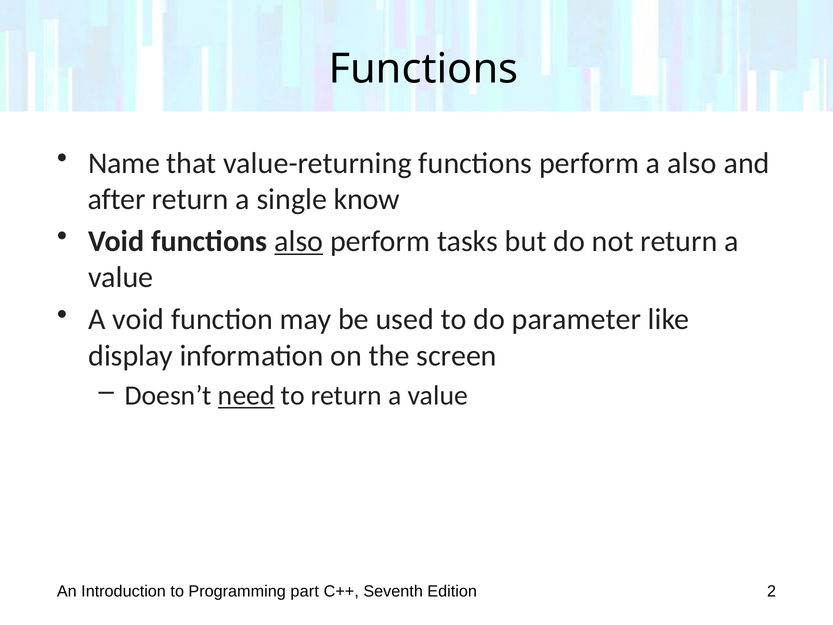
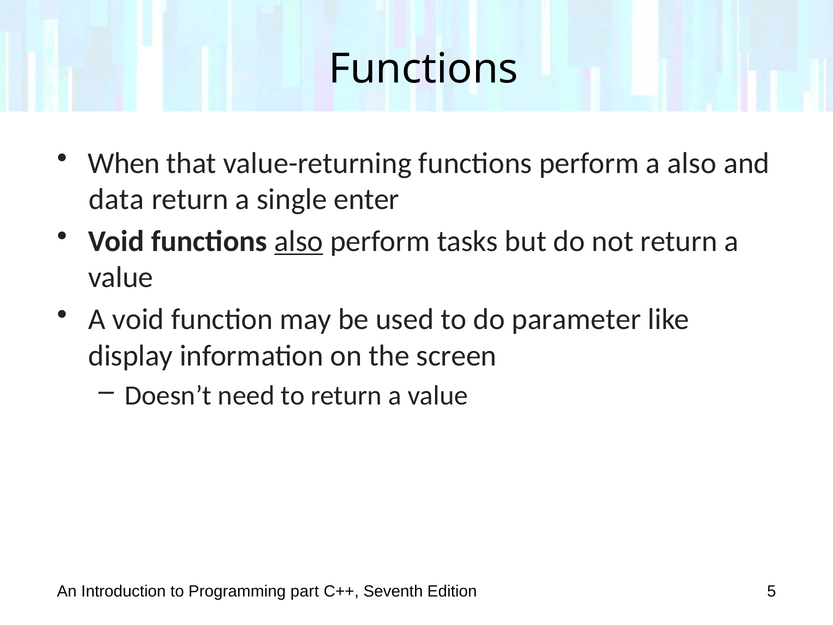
Name: Name -> When
after: after -> data
know: know -> enter
need underline: present -> none
2: 2 -> 5
